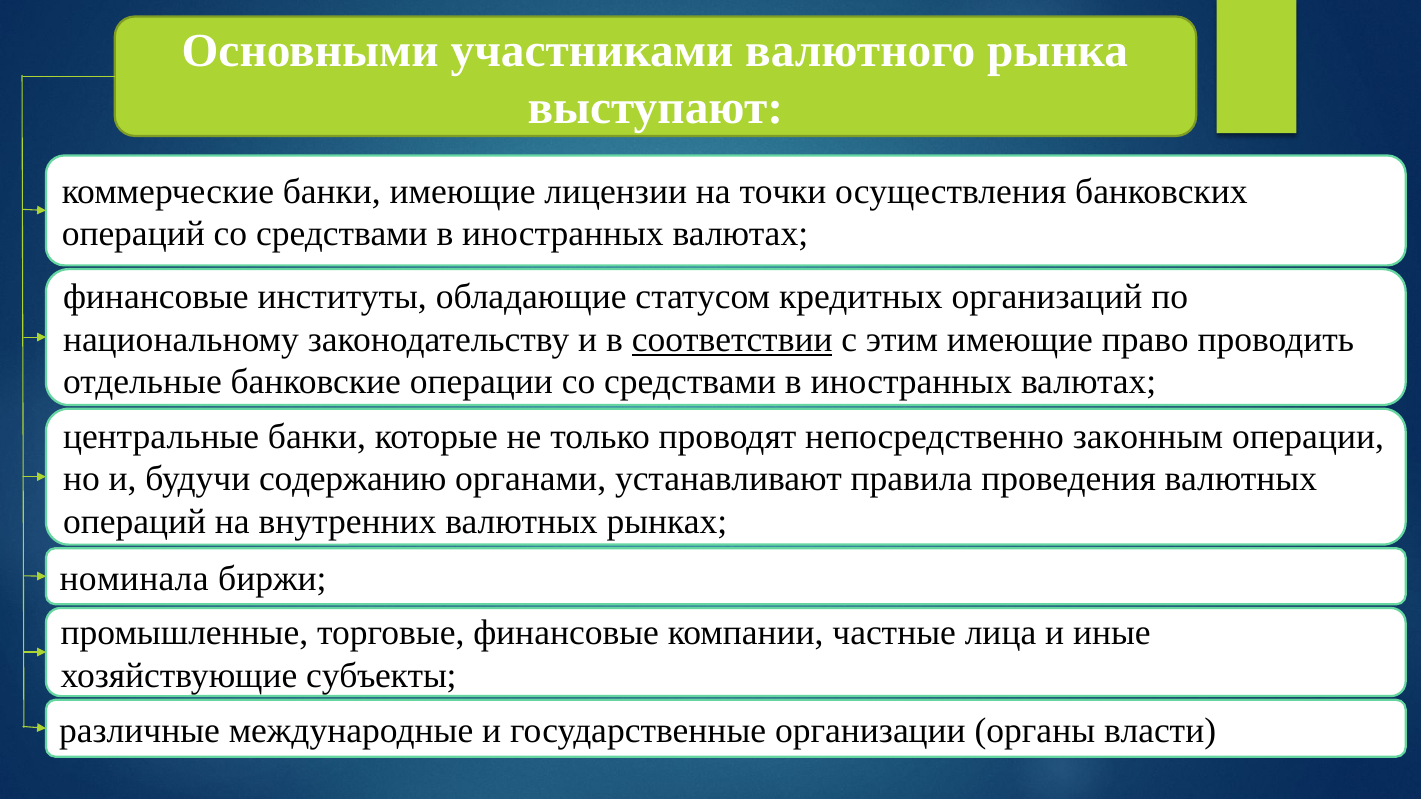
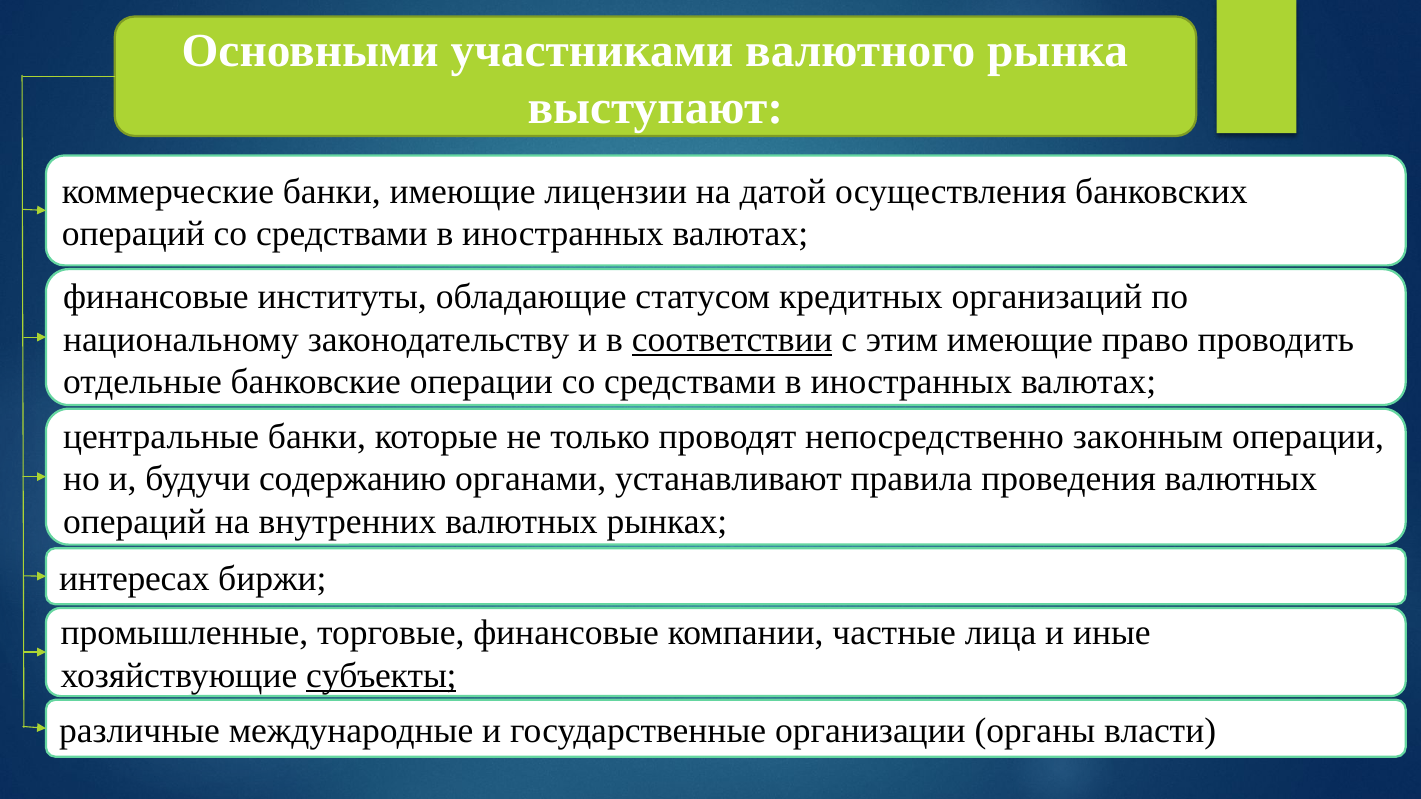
точки: точки -> датой
номинала: номинала -> интересах
субъекты underline: none -> present
